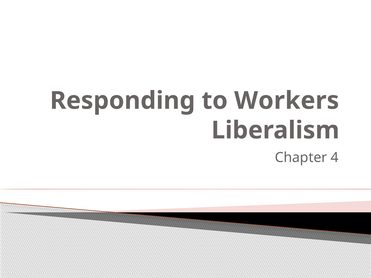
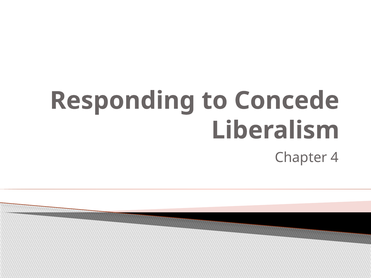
Workers: Workers -> Concede
